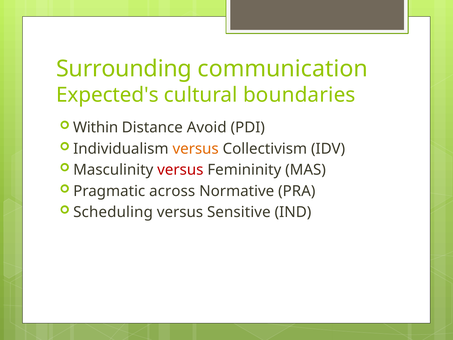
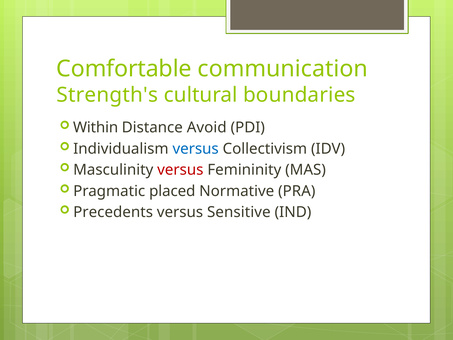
Surrounding: Surrounding -> Comfortable
Expected's: Expected's -> Strength's
versus at (196, 149) colour: orange -> blue
across: across -> placed
Scheduling: Scheduling -> Precedents
